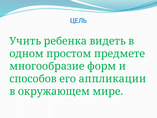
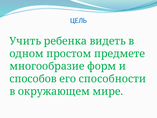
аппликации: аппликации -> способности
